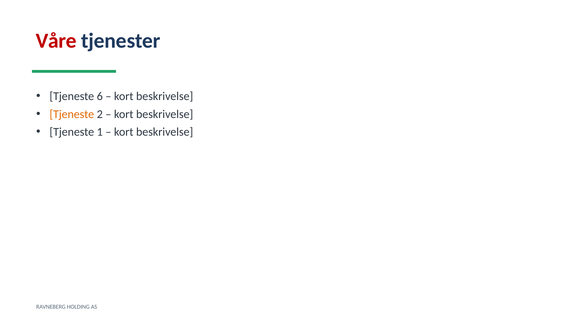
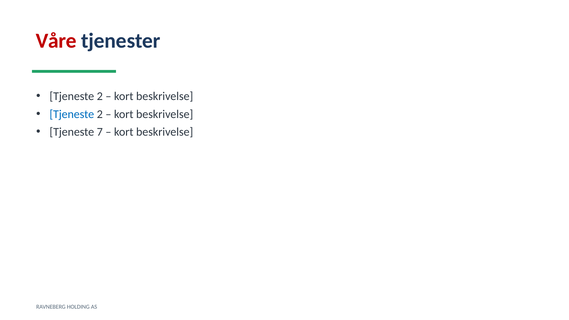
6 at (100, 96): 6 -> 2
Tjeneste at (72, 114) colour: orange -> blue
1: 1 -> 7
